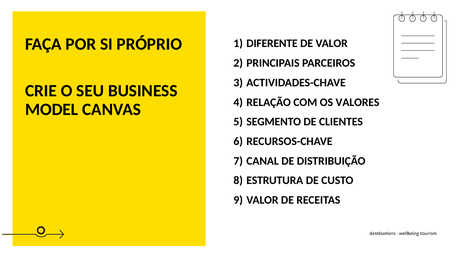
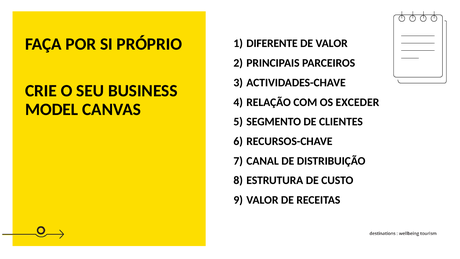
VALORES: VALORES -> EXCEDER
